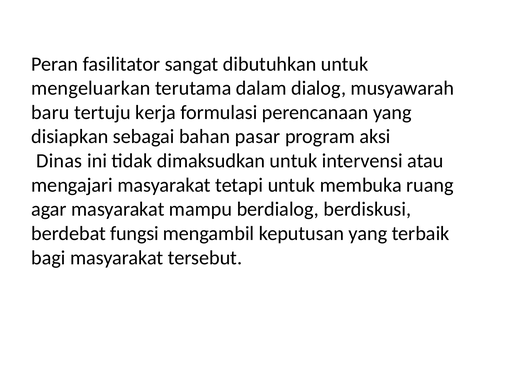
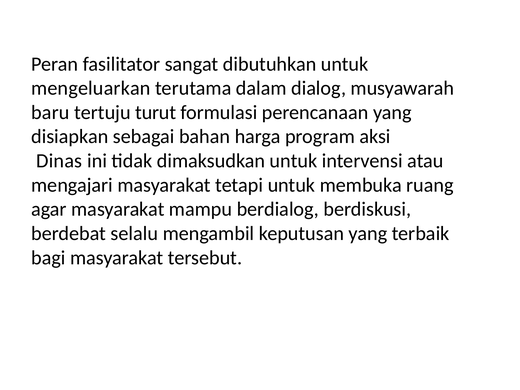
kerja: kerja -> turut
pasar: pasar -> harga
fungsi: fungsi -> selalu
